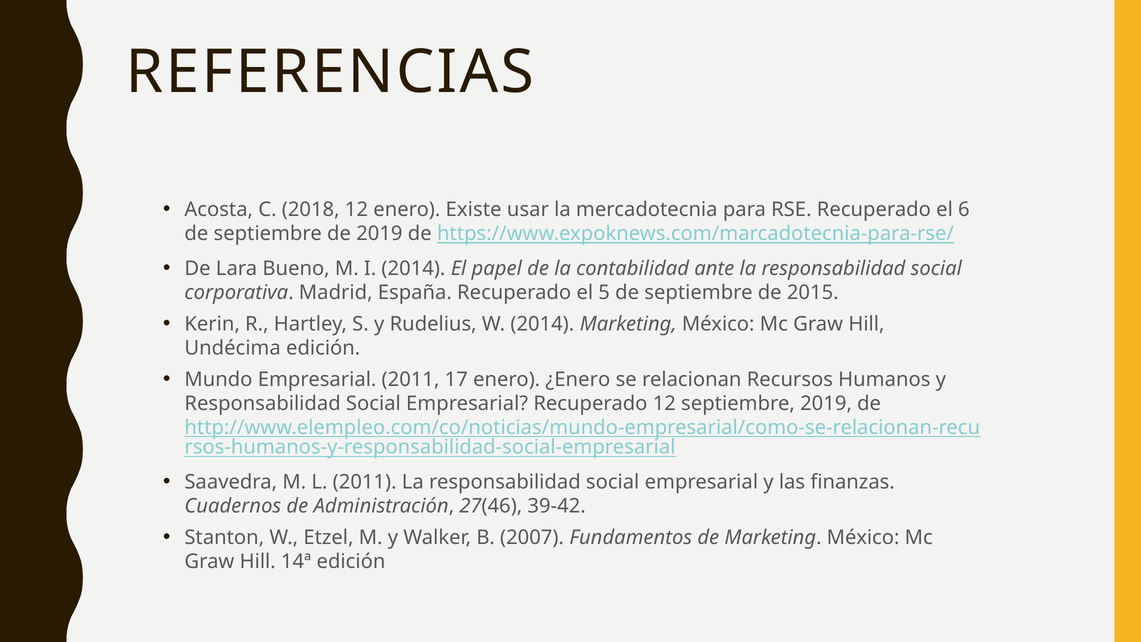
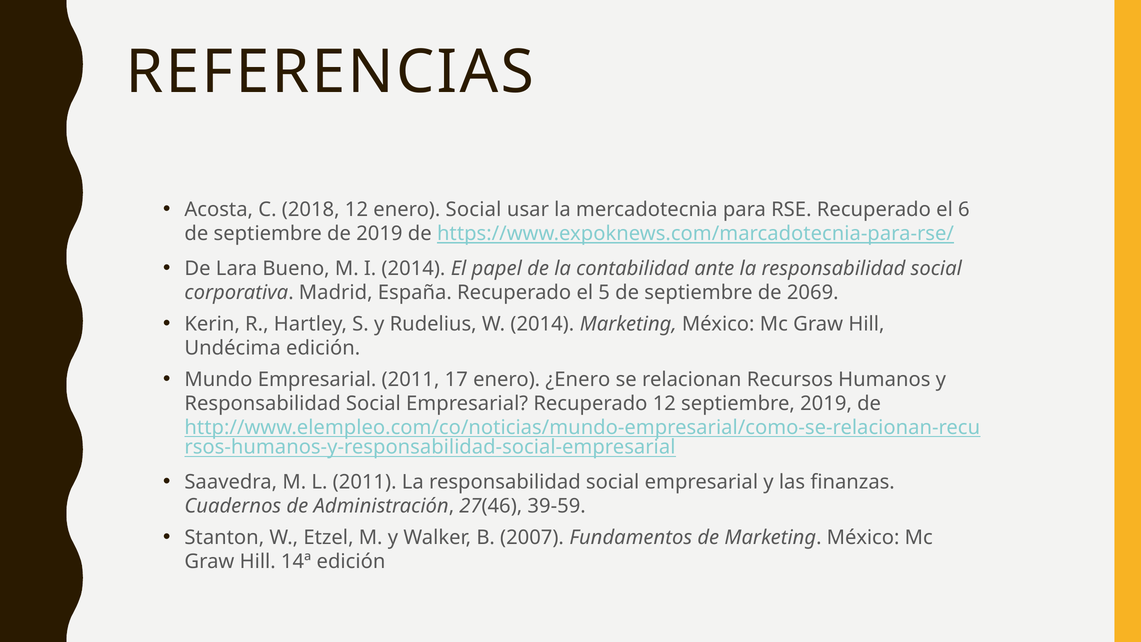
enero Existe: Existe -> Social
2015: 2015 -> 2069
39-42: 39-42 -> 39-59
